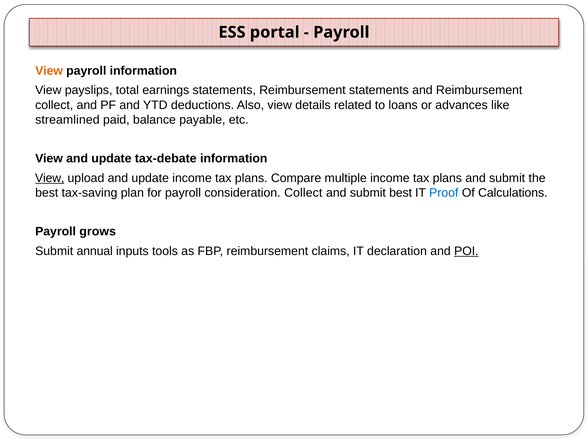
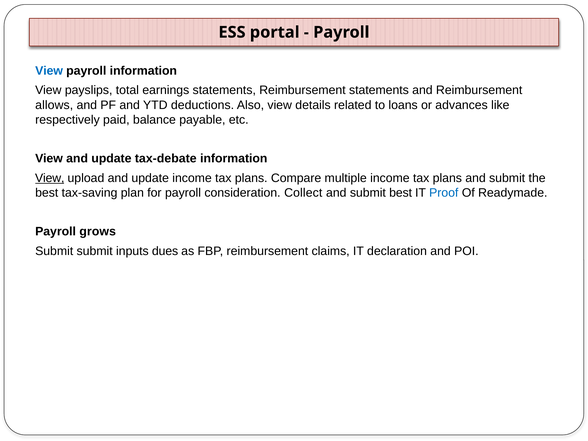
View at (49, 71) colour: orange -> blue
collect at (54, 105): collect -> allows
streamlined: streamlined -> respectively
Calculations: Calculations -> Readymade
Submit annual: annual -> submit
tools: tools -> dues
POI underline: present -> none
